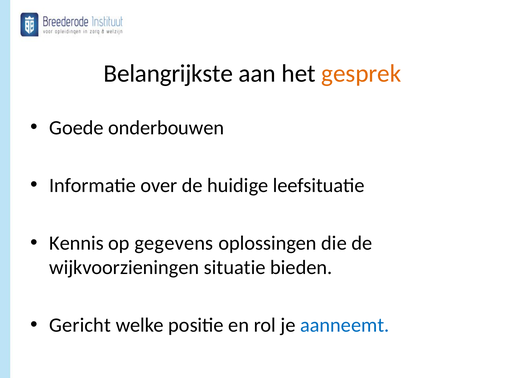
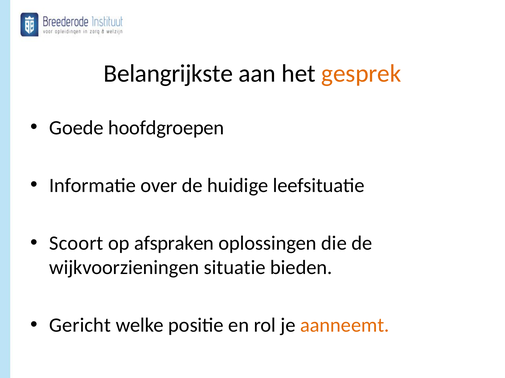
onderbouwen: onderbouwen -> hoofdgroepen
Kennis: Kennis -> Scoort
gegevens: gegevens -> afspraken
aanneemt colour: blue -> orange
